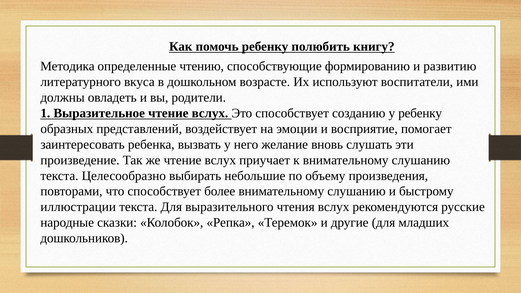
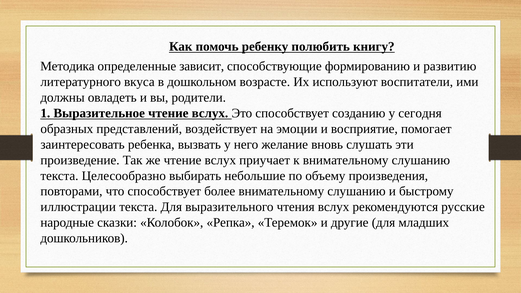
чтению: чтению -> зависит
у ребенку: ребенку -> сегодня
